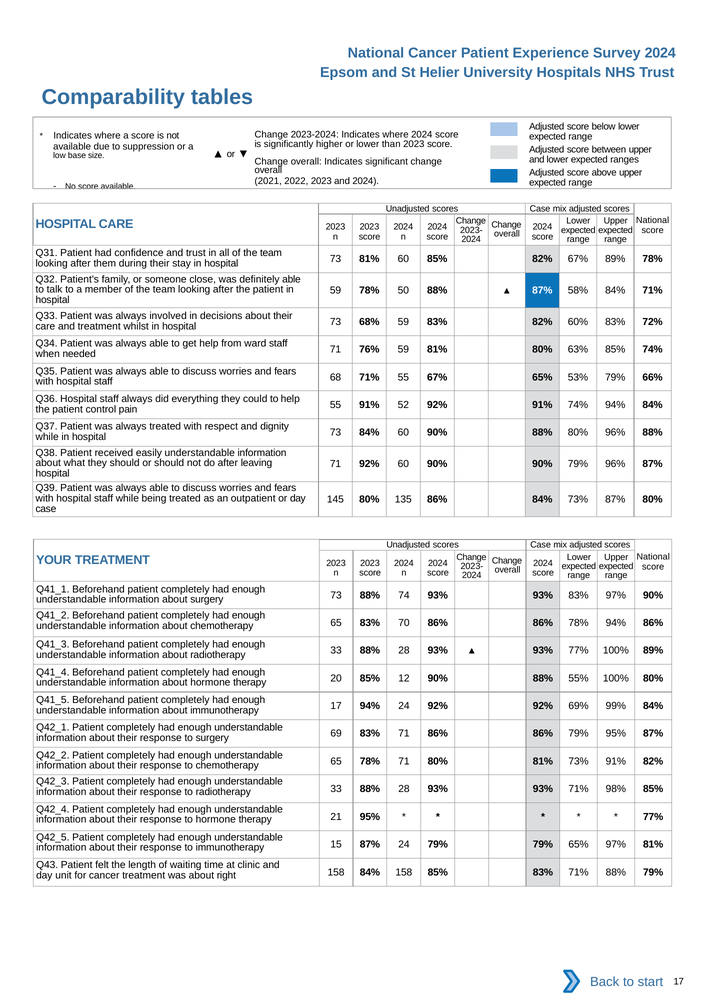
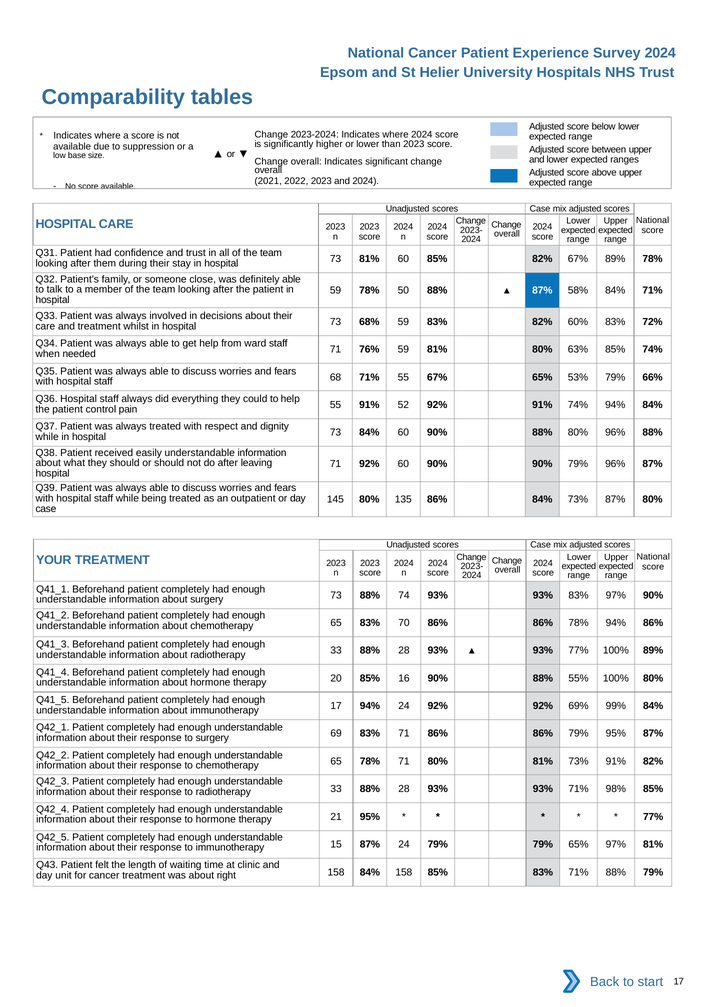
12: 12 -> 16
